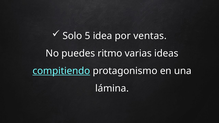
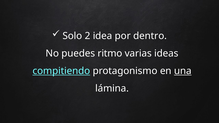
5: 5 -> 2
ventas: ventas -> dentro
una underline: none -> present
